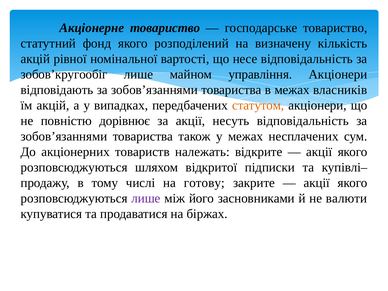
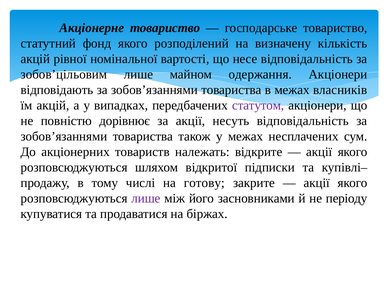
зобов’кругообіг: зобов’кругообіг -> зобов’цільовим
управління: управління -> одержання
статутом colour: orange -> purple
валюти: валюти -> періоду
